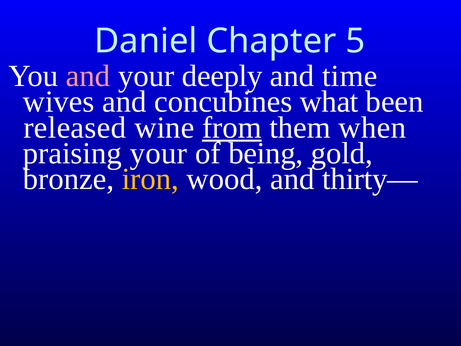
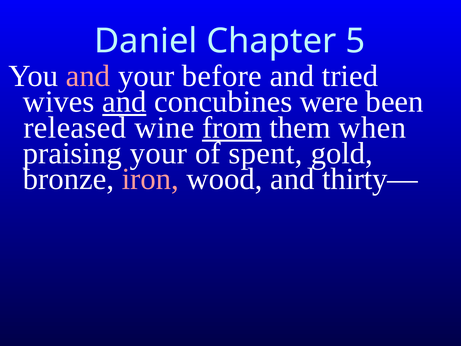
deeply: deeply -> before
time: time -> tried
and at (124, 102) underline: none -> present
what: what -> were
being: being -> spent
iron colour: yellow -> pink
